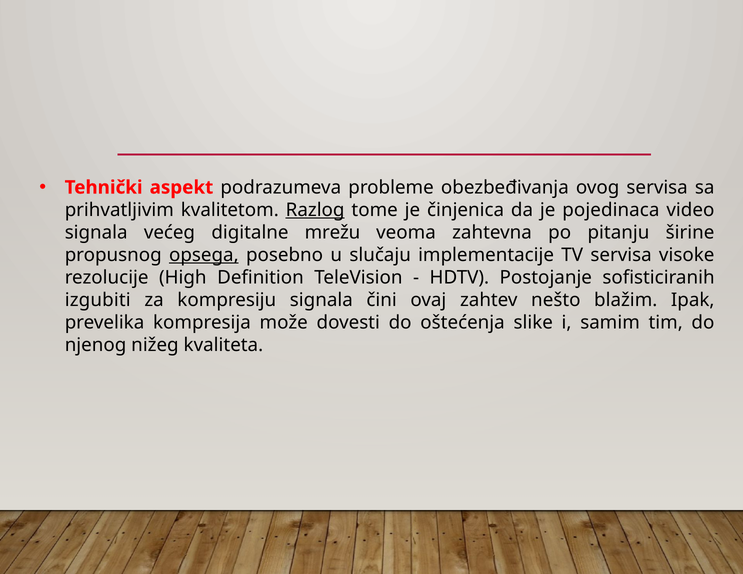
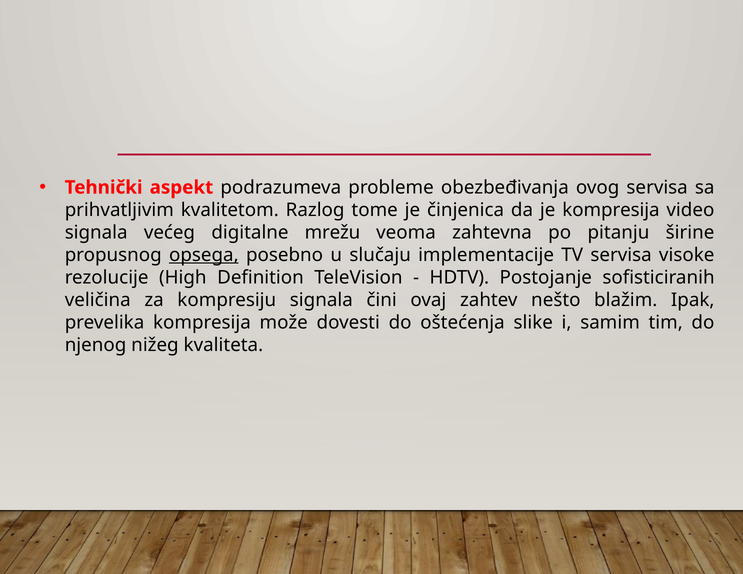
Razlog underline: present -> none
je pojedinaca: pojedinaca -> kompresija
izgubiti: izgubiti -> veličina
